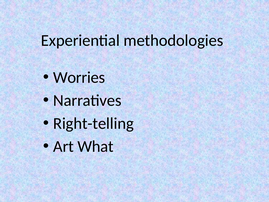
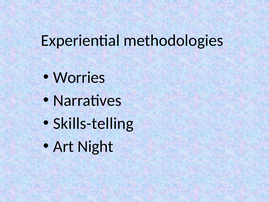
Right-telling: Right-telling -> Skills-telling
What: What -> Night
